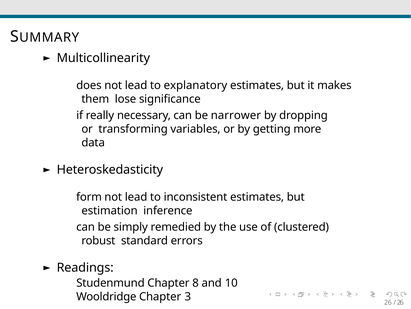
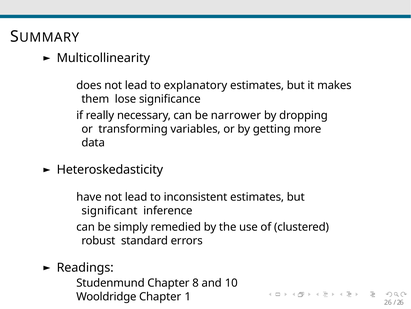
form: form -> have
estimation: estimation -> significant
3: 3 -> 1
